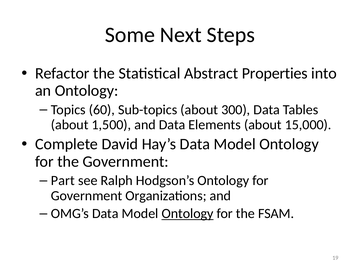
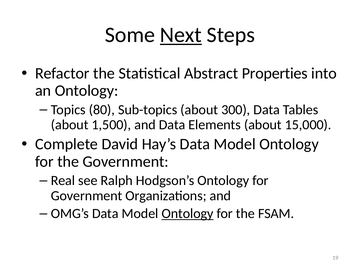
Next underline: none -> present
60: 60 -> 80
Part: Part -> Real
